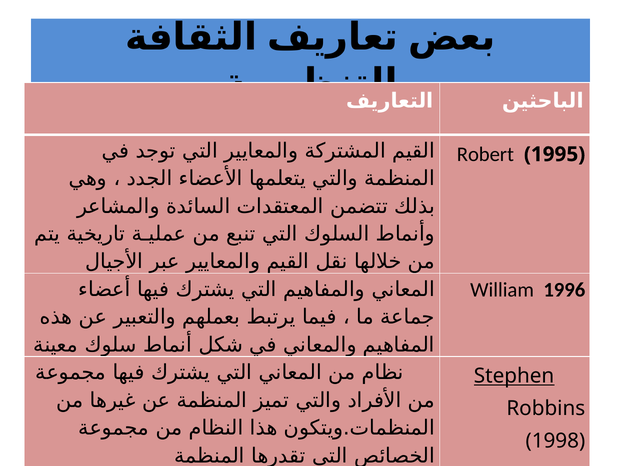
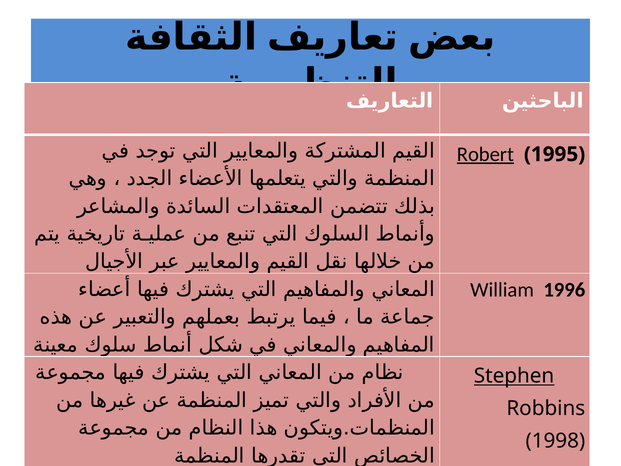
Robert underline: none -> present
